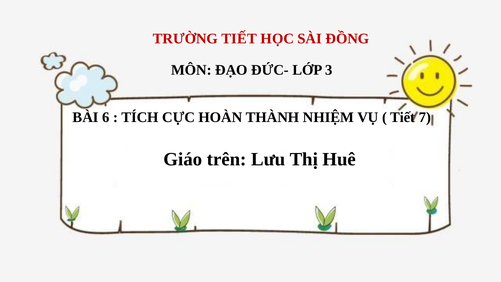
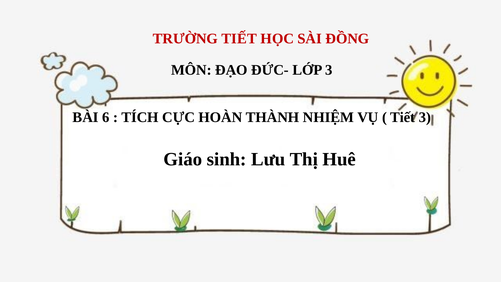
Tiết 7: 7 -> 3
trên: trên -> sinh
